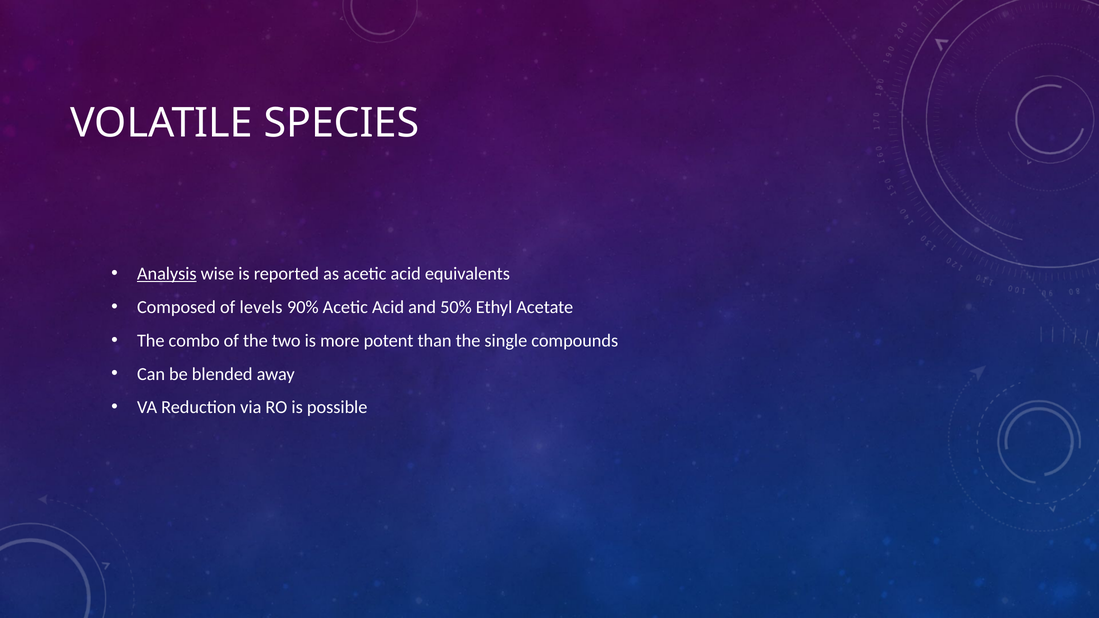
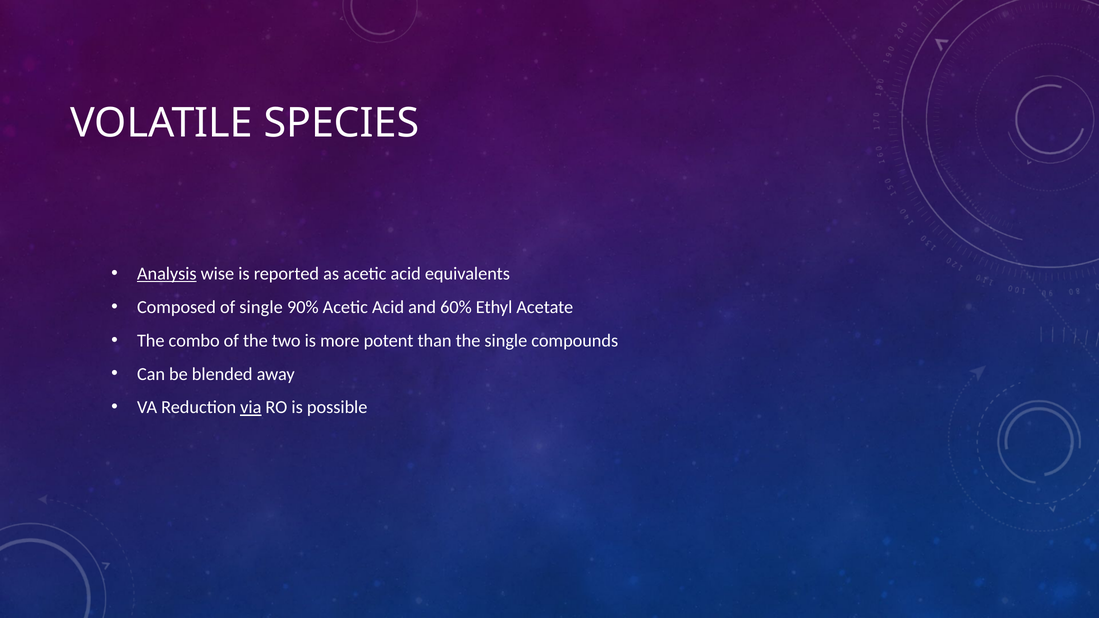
of levels: levels -> single
50%: 50% -> 60%
via underline: none -> present
